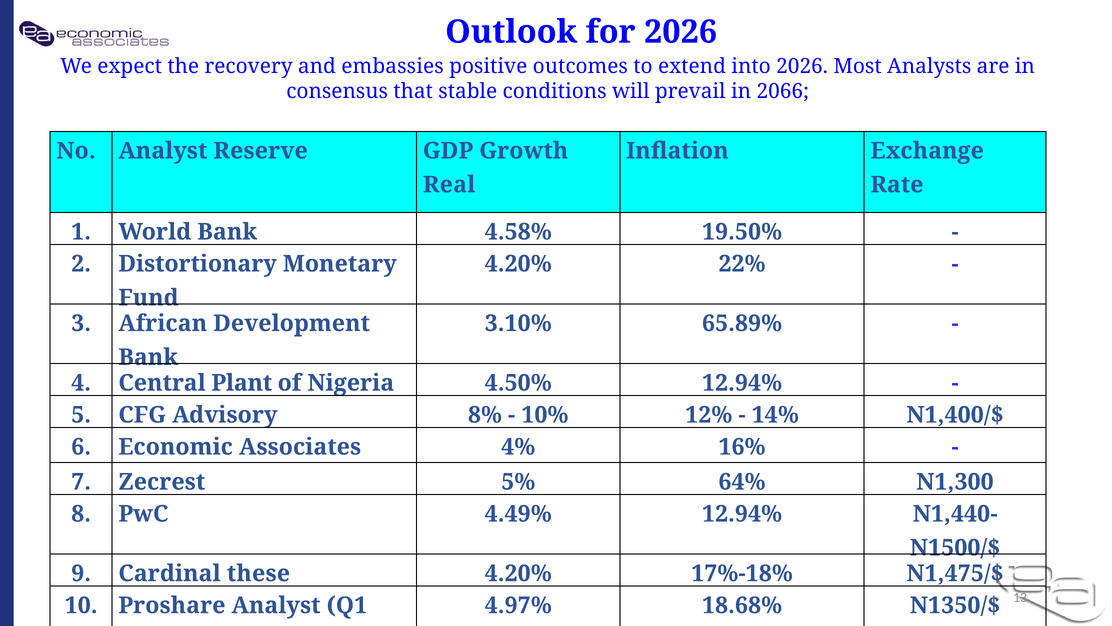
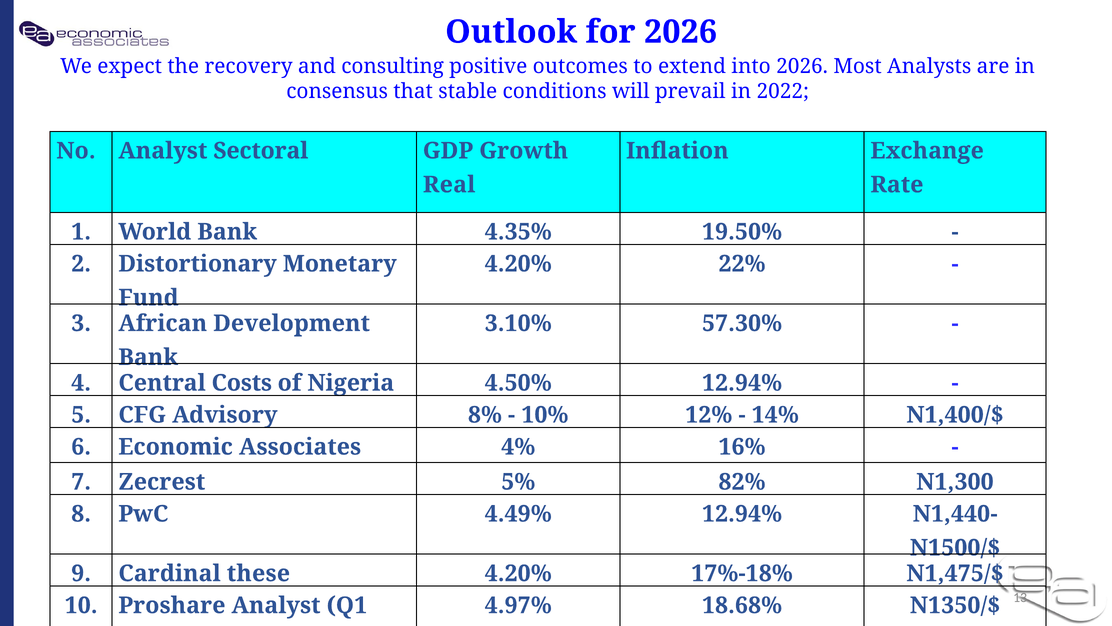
embassies: embassies -> consulting
2066: 2066 -> 2022
Reserve: Reserve -> Sectoral
4.58%: 4.58% -> 4.35%
65.89%: 65.89% -> 57.30%
Plant: Plant -> Costs
64%: 64% -> 82%
